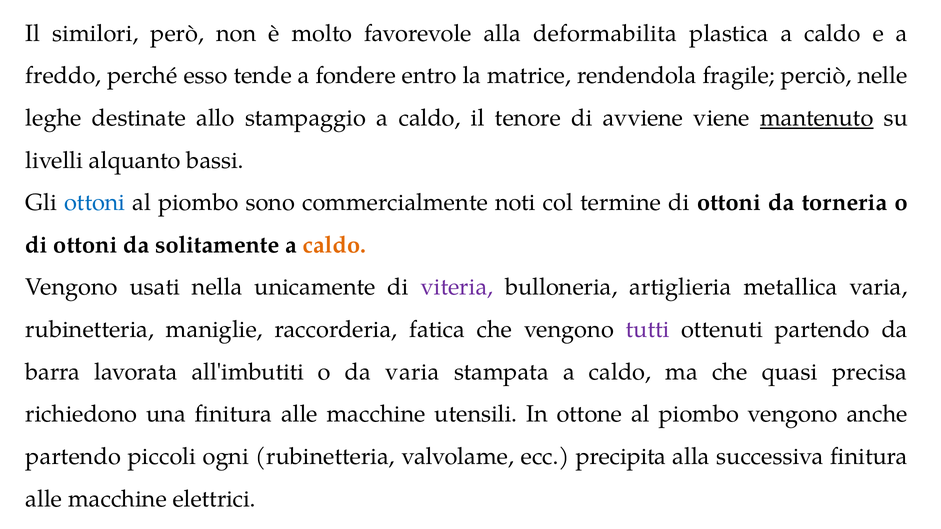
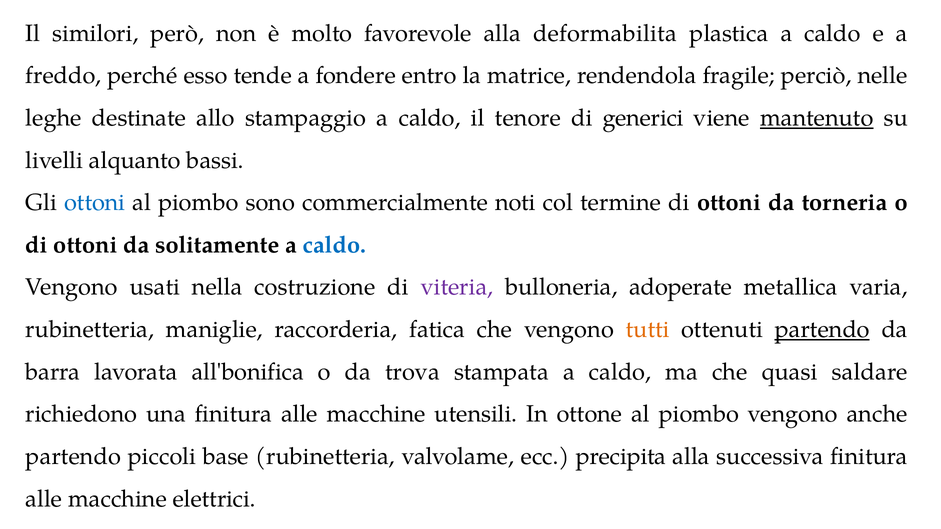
avviene: avviene -> generici
caldo at (334, 245) colour: orange -> blue
unicamente: unicamente -> costruzione
artiglieria: artiglieria -> adoperate
tutti colour: purple -> orange
partendo at (822, 330) underline: none -> present
all'imbutiti: all'imbutiti -> all'bonifica
da varia: varia -> trova
precisa: precisa -> saldare
ogni: ogni -> base
